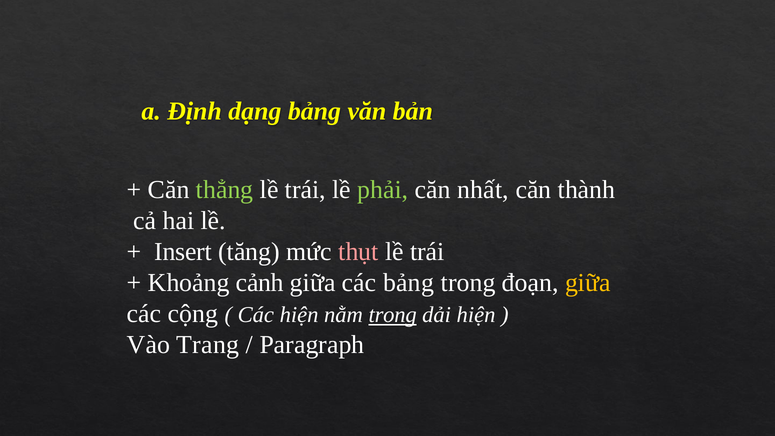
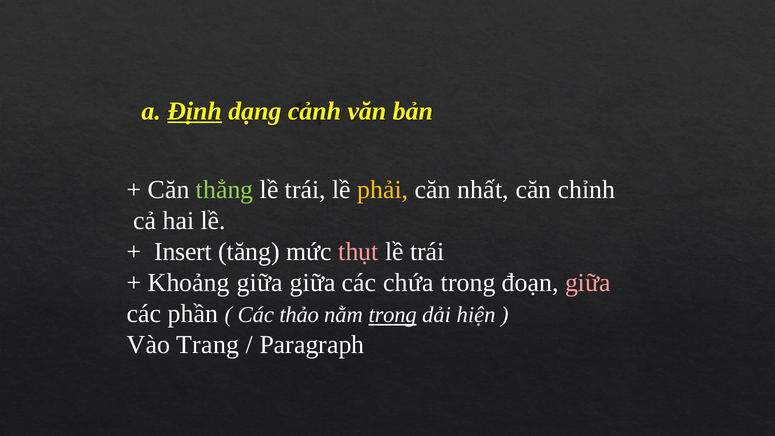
Định underline: none -> present
dạng bảng: bảng -> cảnh
phải colour: light green -> yellow
thành: thành -> chỉnh
Khoảng cảnh: cảnh -> giữa
các bảng: bảng -> chứa
giữa at (588, 283) colour: yellow -> pink
cộng: cộng -> phần
Các hiện: hiện -> thảo
